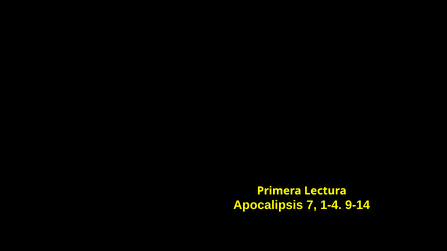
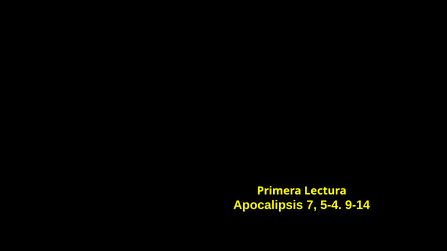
1-4: 1-4 -> 5-4
